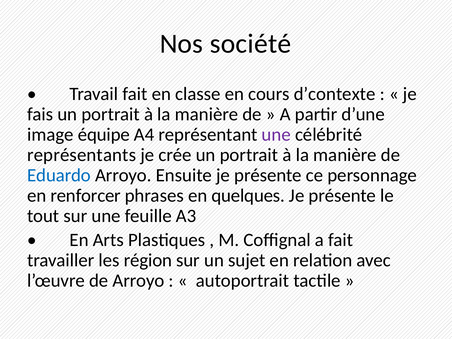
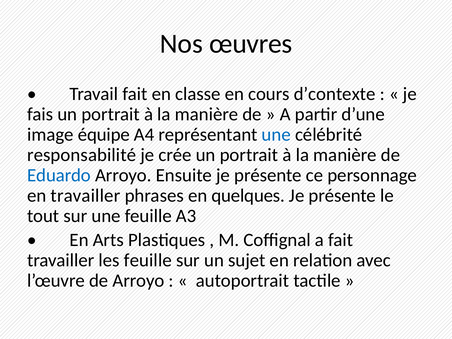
société: société -> œuvres
une at (276, 135) colour: purple -> blue
représentants: représentants -> responsabilité
en renforcer: renforcer -> travailler
les région: région -> feuille
